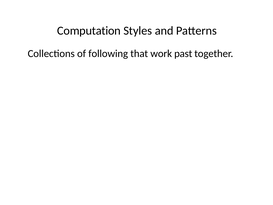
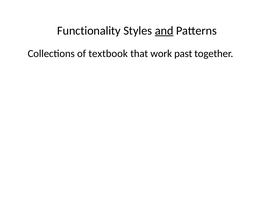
Computation: Computation -> Functionality
and underline: none -> present
following: following -> textbook
